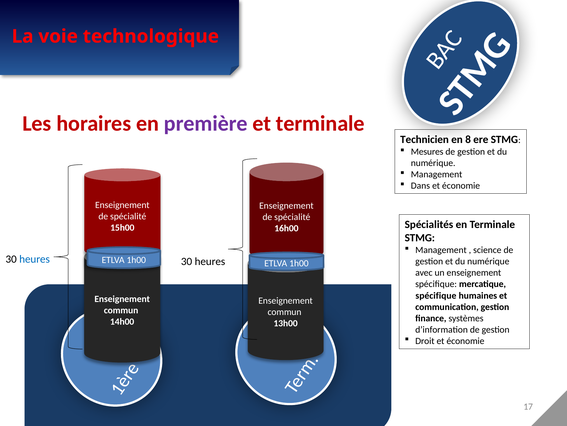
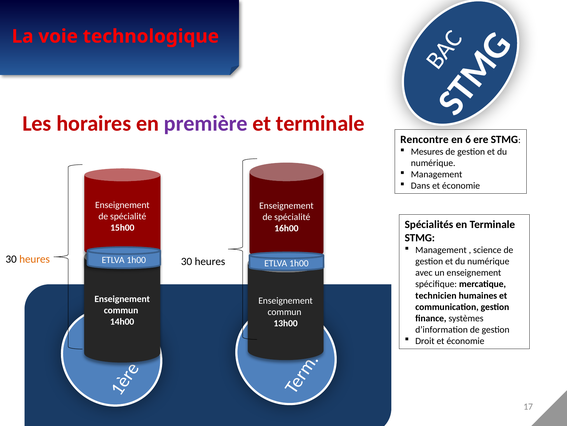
Technicien: Technicien -> Rencontre
8: 8 -> 6
heures at (35, 259) colour: blue -> orange
spécifique at (436, 295): spécifique -> technicien
